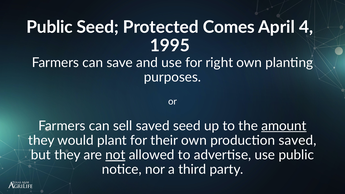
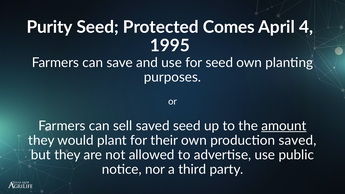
Public at (50, 27): Public -> Purity
for right: right -> seed
not underline: present -> none
